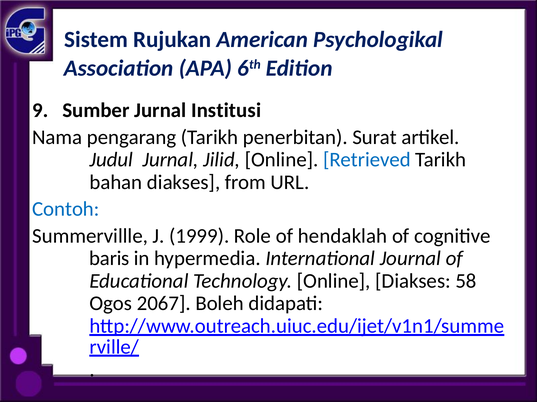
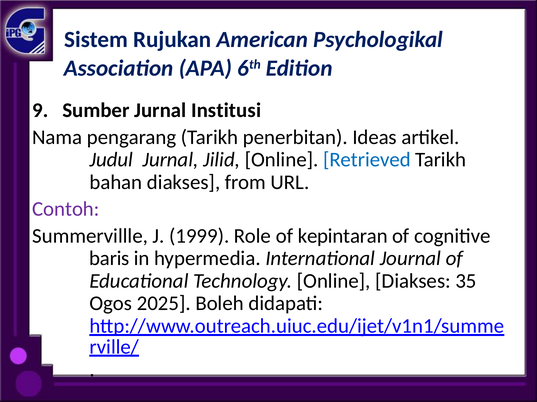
Surat: Surat -> Ideas
Contoh colour: blue -> purple
hendaklah: hendaklah -> kepintaran
58: 58 -> 35
2067: 2067 -> 2025
